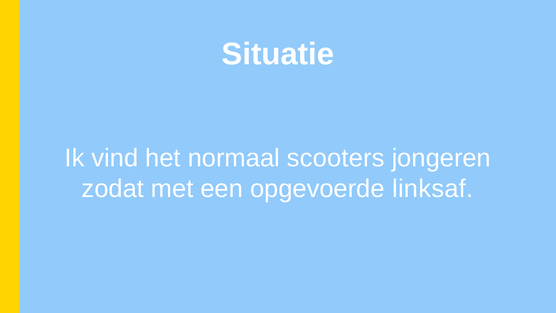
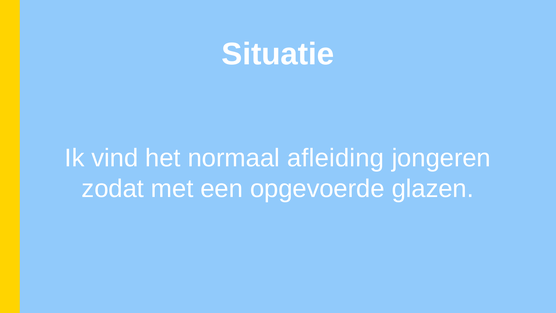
scooters: scooters -> afleiding
linksaf: linksaf -> glazen
